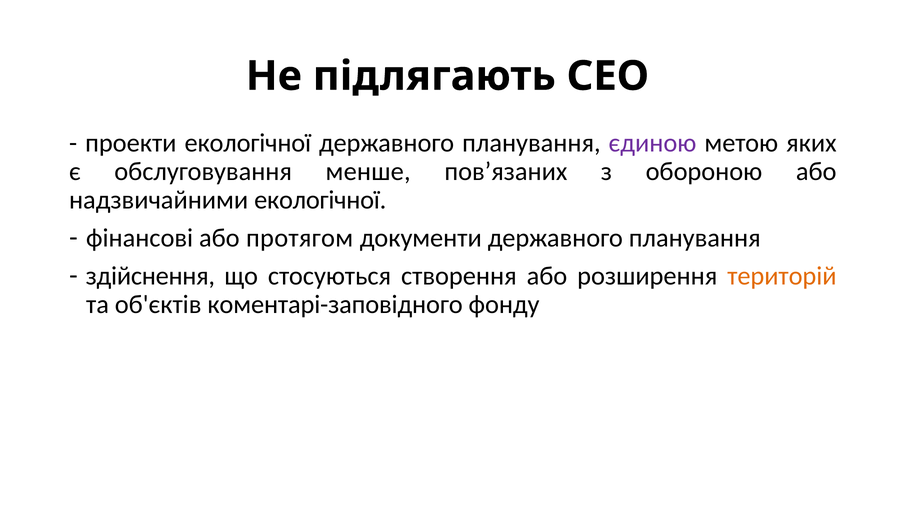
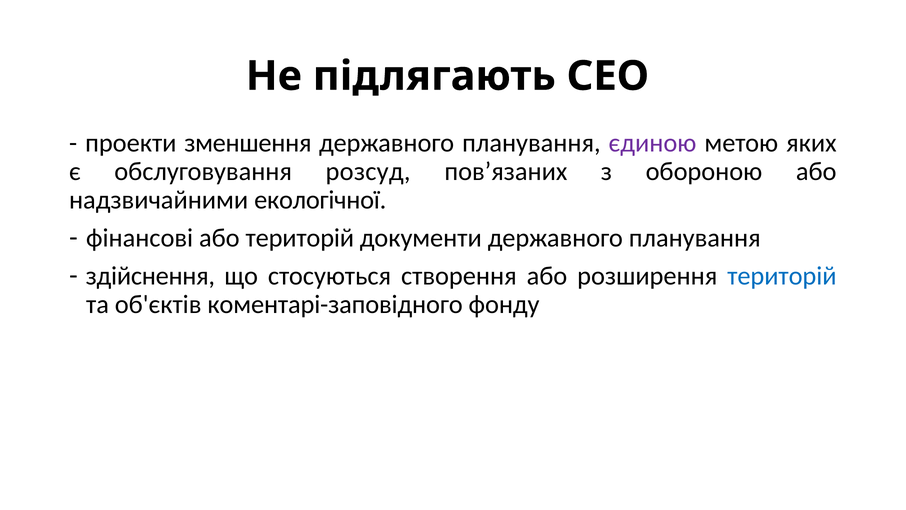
проекти екологічної: екологічної -> зменшення
менше: менше -> розсуд
або протягом: протягом -> територій
територій at (782, 276) colour: orange -> blue
